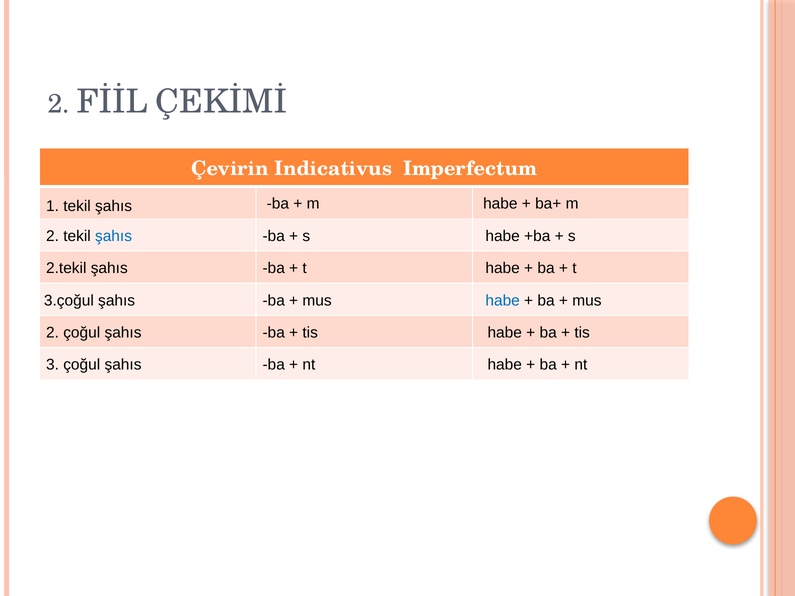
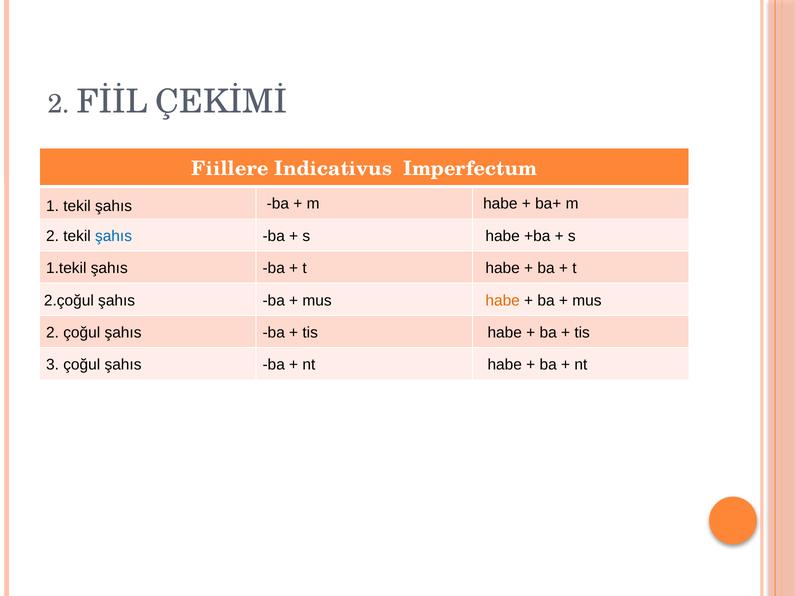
Çevirin: Çevirin -> Fiillere
2.tekil: 2.tekil -> 1.tekil
3.çoğul: 3.çoğul -> 2.çoğul
habe at (503, 301) colour: blue -> orange
